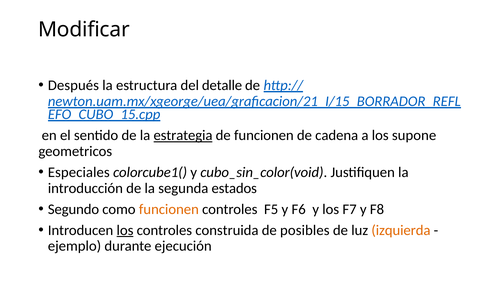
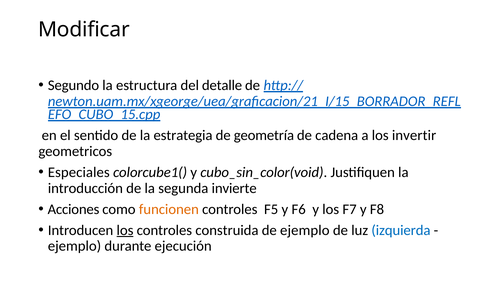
Después: Después -> Segundo
estrategia underline: present -> none
de funcionen: funcionen -> geometría
supone: supone -> invertir
estados: estados -> invierte
Segundo: Segundo -> Acciones
de posibles: posibles -> ejemplo
izquierda colour: orange -> blue
